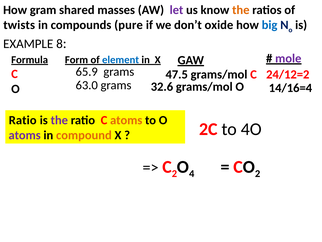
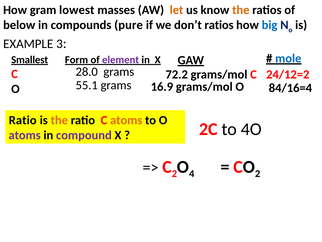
shared: shared -> lowest
let colour: purple -> orange
twists: twists -> below
don’t oxide: oxide -> ratios
8: 8 -> 3
mole colour: purple -> blue
Formula: Formula -> Smallest
element colour: blue -> purple
65.9: 65.9 -> 28.0
47.5: 47.5 -> 72.2
63.0: 63.0 -> 55.1
32.6: 32.6 -> 16.9
14/16=4: 14/16=4 -> 84/16=4
the at (59, 120) colour: purple -> orange
compound colour: orange -> purple
